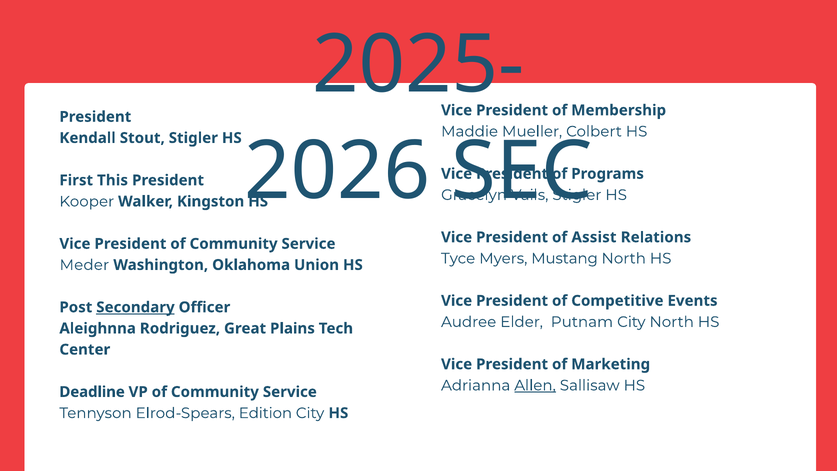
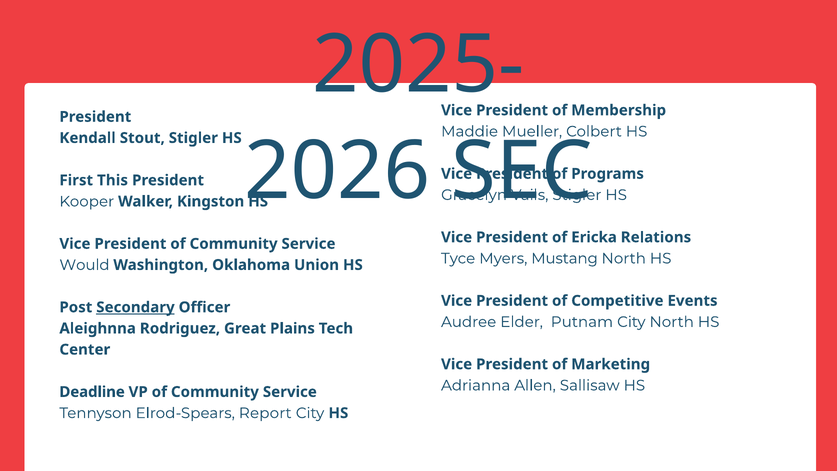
Assist: Assist -> Ericka
Meder: Meder -> Would
Allen underline: present -> none
Edition: Edition -> Report
